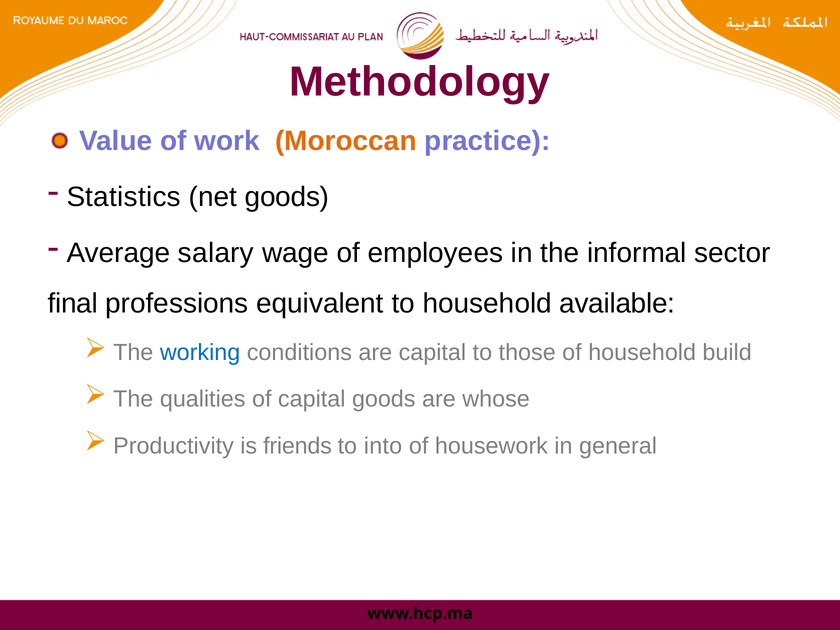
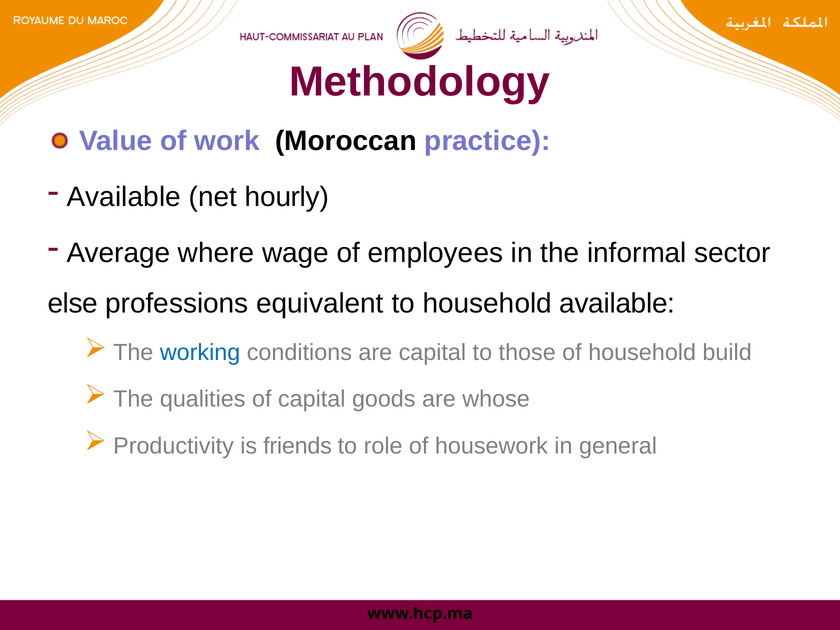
Moroccan colour: orange -> black
Statistics at (124, 197): Statistics -> Available
net goods: goods -> hourly
salary: salary -> where
final: final -> else
into: into -> role
